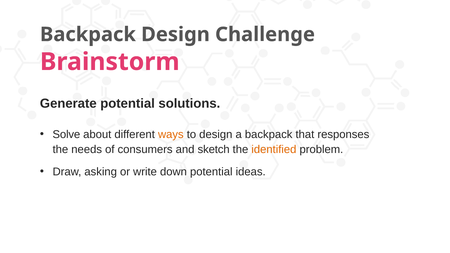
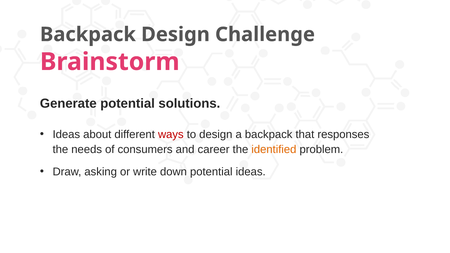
Solve at (66, 135): Solve -> Ideas
ways colour: orange -> red
sketch: sketch -> career
